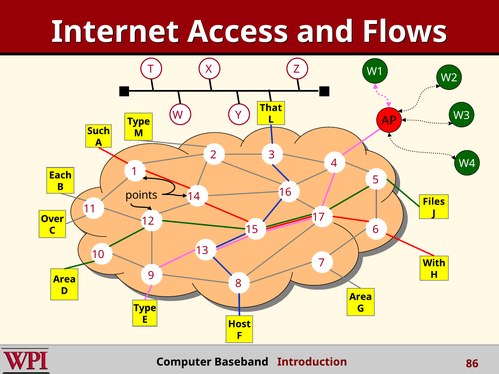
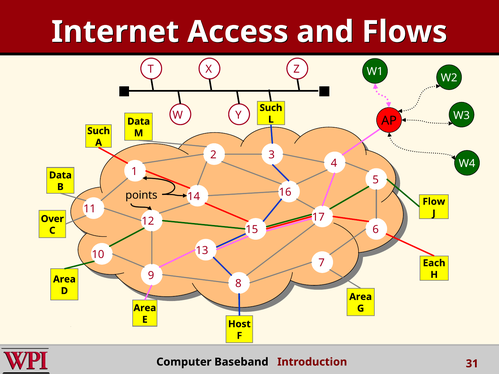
That at (271, 108): That -> Such
Type at (139, 122): Type -> Data
Each at (60, 175): Each -> Data
Files: Files -> Flow
With: With -> Each
Type at (145, 308): Type -> Area
86: 86 -> 31
